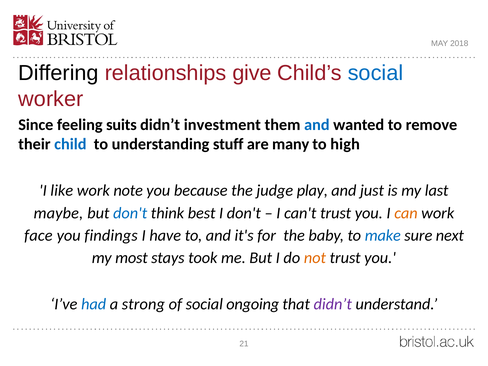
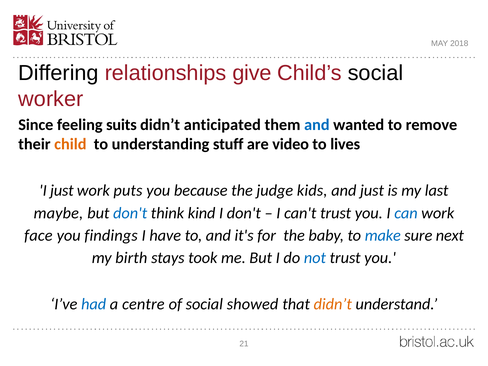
social at (376, 73) colour: blue -> black
investment: investment -> anticipated
child colour: blue -> orange
many: many -> video
high: high -> lives
I like: like -> just
note: note -> puts
play: play -> kids
best: best -> kind
can colour: orange -> blue
most: most -> birth
not colour: orange -> blue
strong: strong -> centre
ongoing: ongoing -> showed
didn’t at (333, 304) colour: purple -> orange
